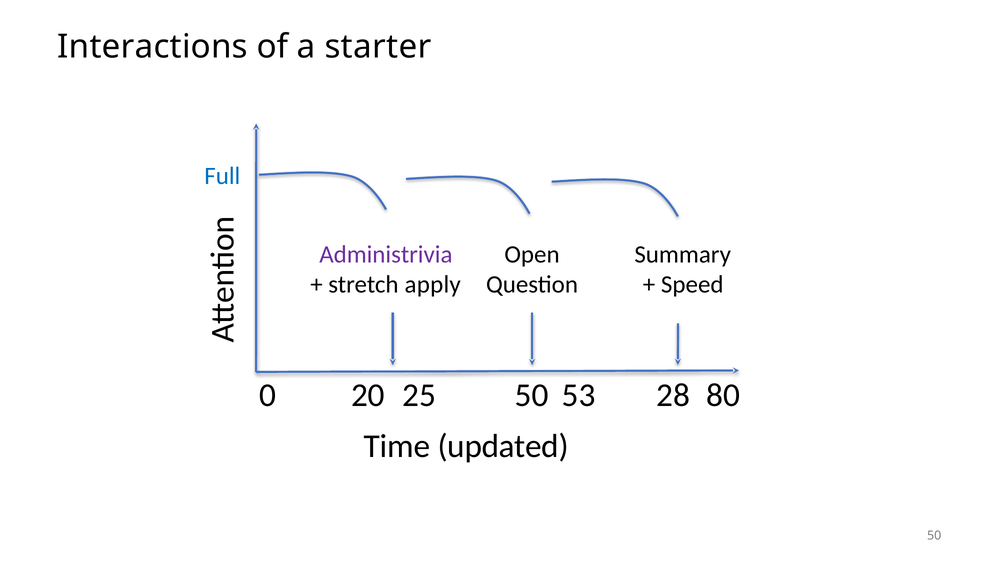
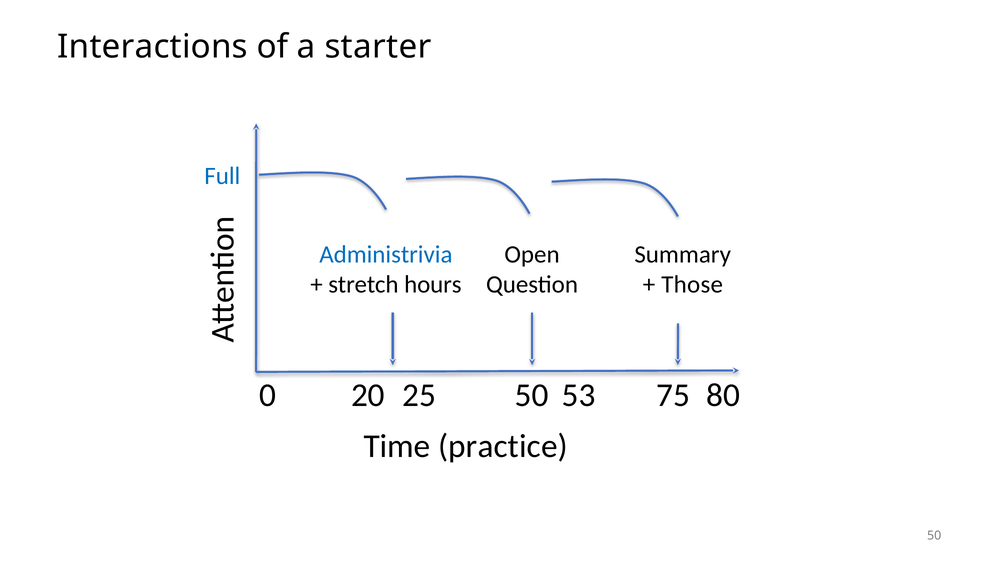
Administrivia colour: purple -> blue
apply: apply -> hours
Speed: Speed -> Those
28: 28 -> 75
updated: updated -> practice
